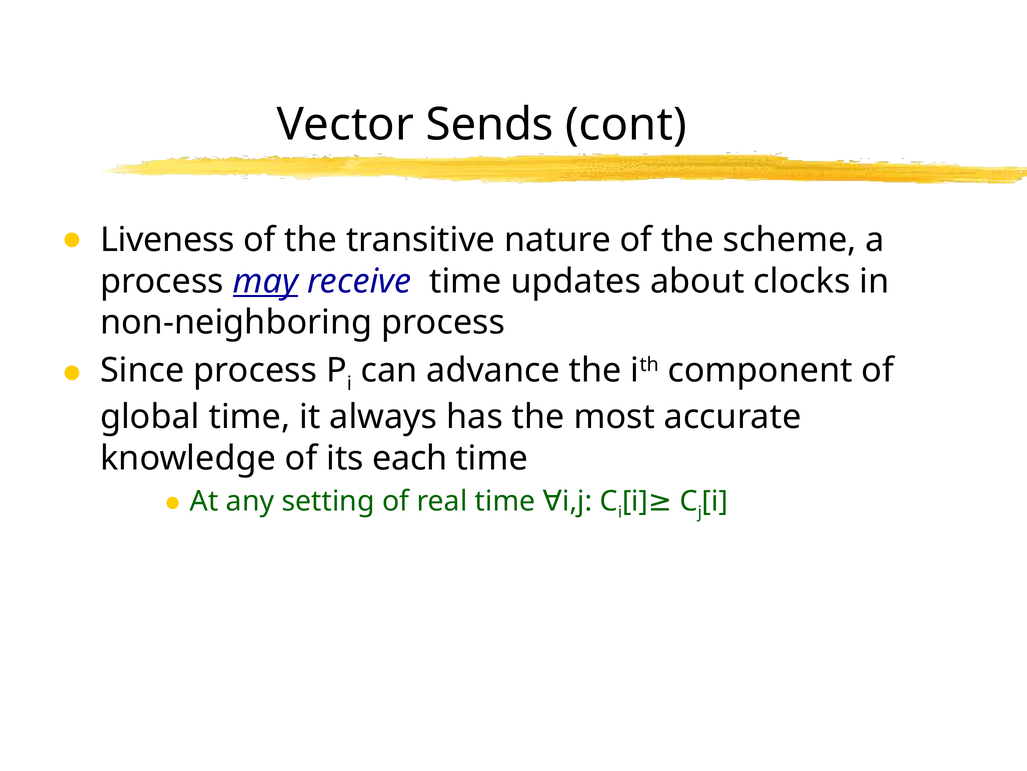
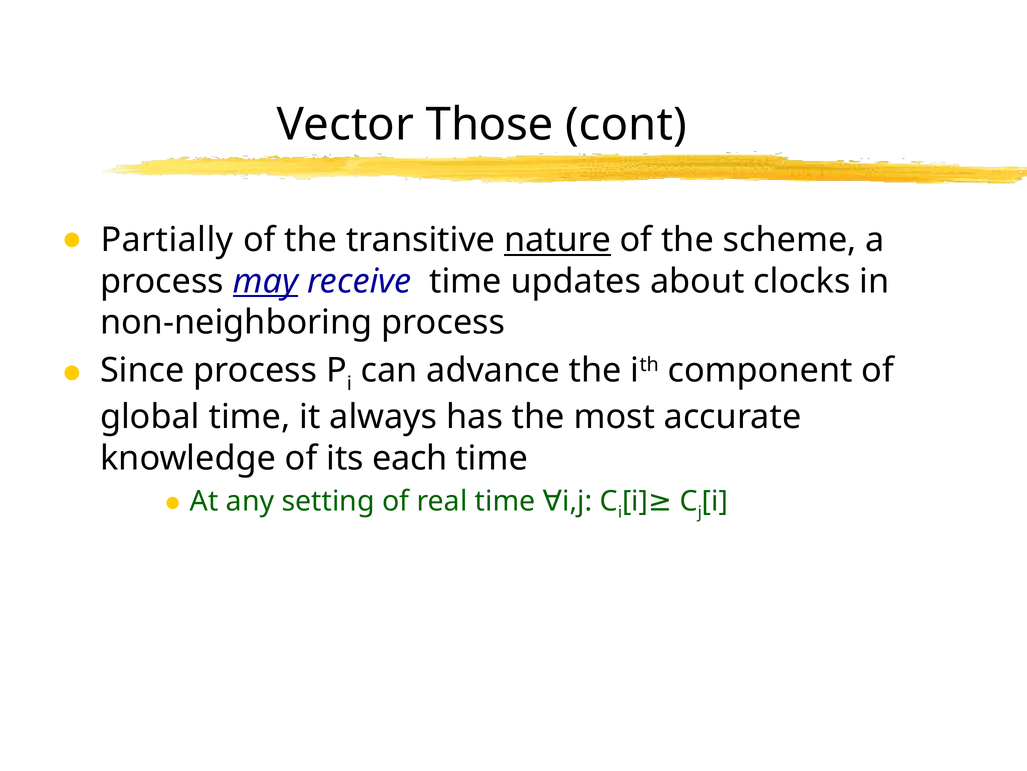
Sends: Sends -> Those
Liveness: Liveness -> Partially
nature underline: none -> present
